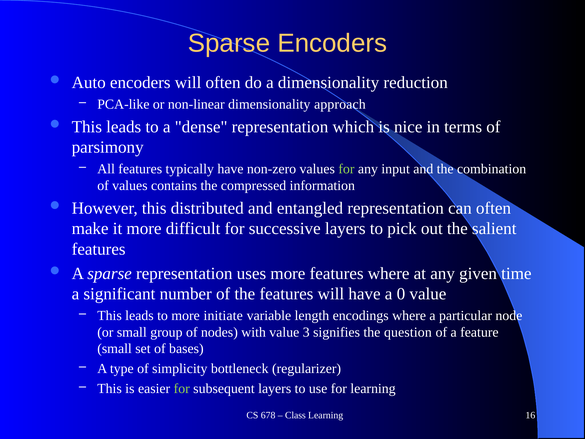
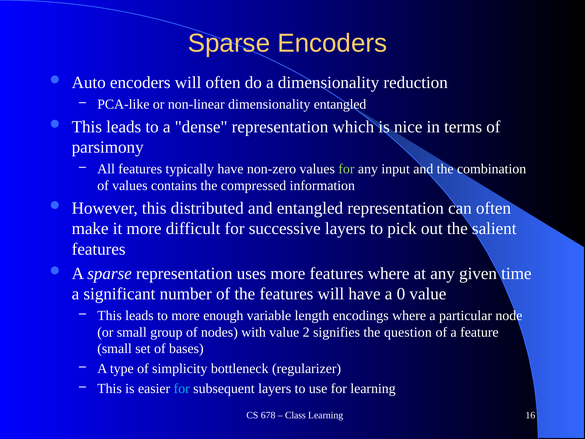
dimensionality approach: approach -> entangled
initiate: initiate -> enough
3: 3 -> 2
for at (182, 388) colour: light green -> light blue
